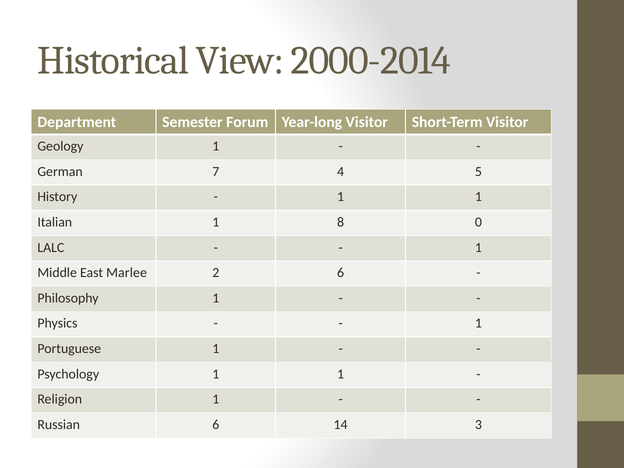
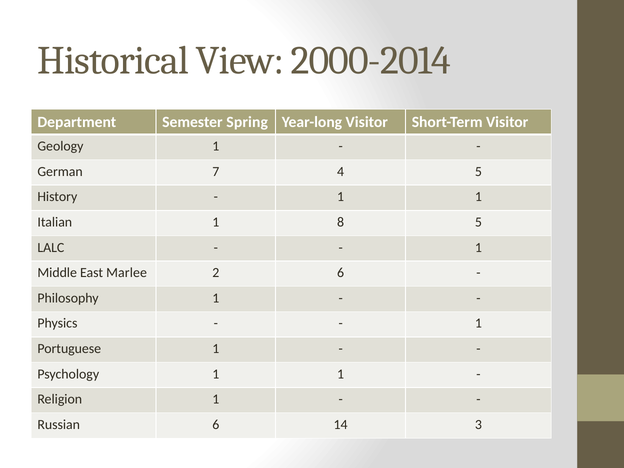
Forum: Forum -> Spring
8 0: 0 -> 5
